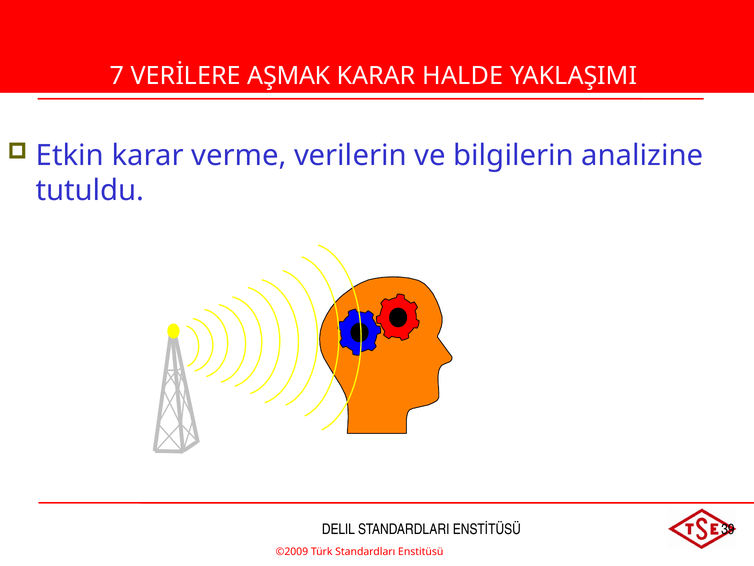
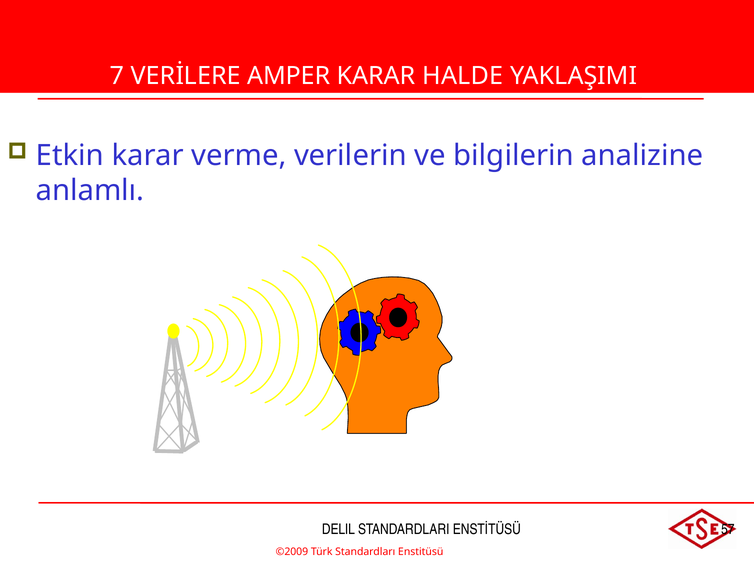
AŞMAK: AŞMAK -> AMPER
tutuldu: tutuldu -> anlamlı
39: 39 -> 57
